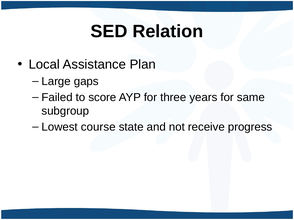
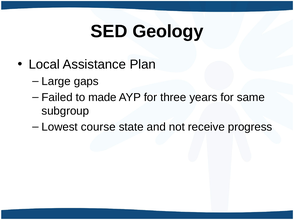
Relation: Relation -> Geology
score: score -> made
